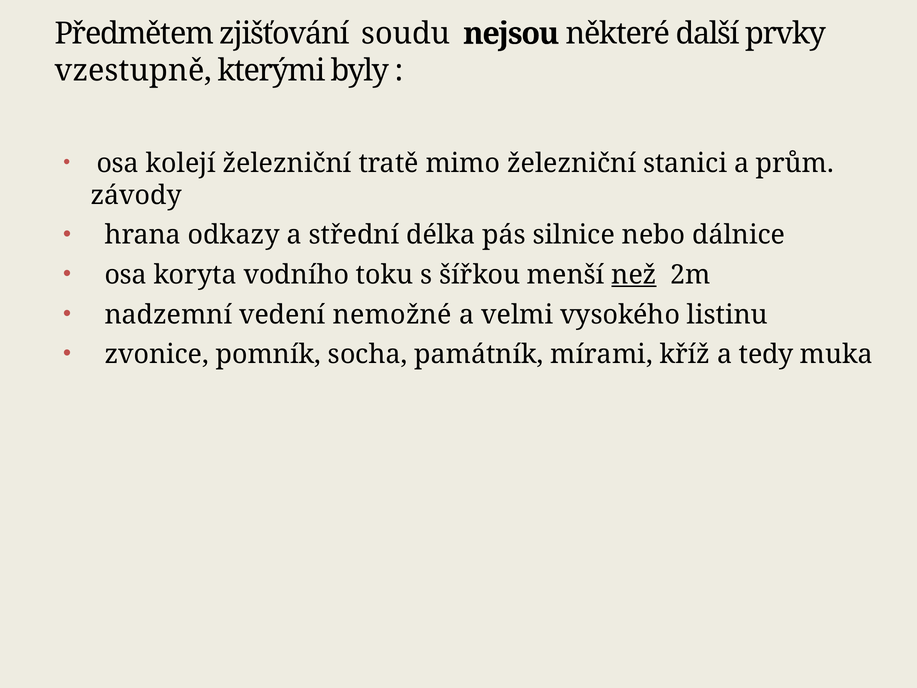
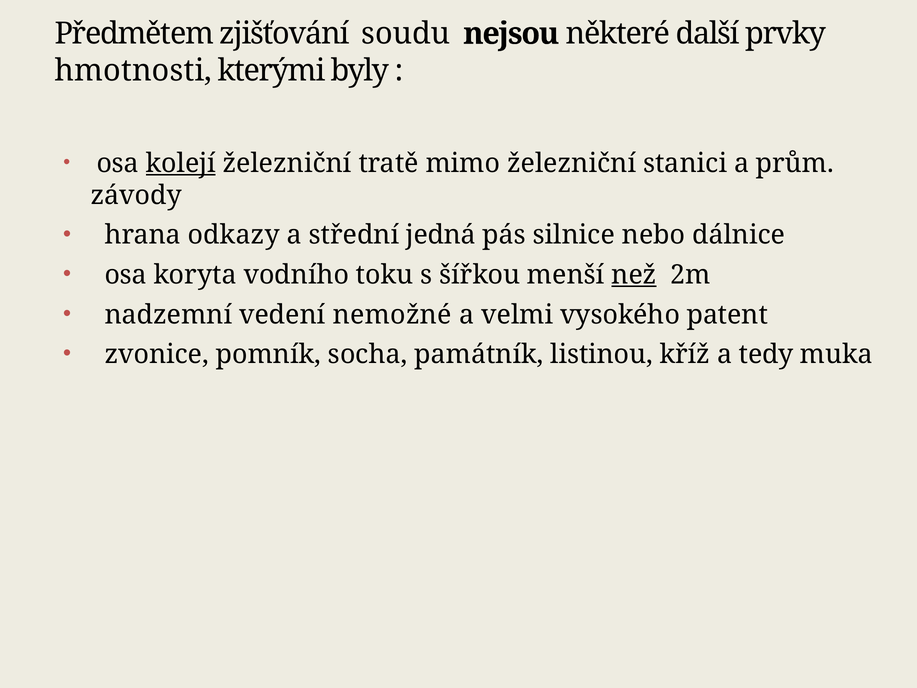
vzestupně: vzestupně -> hmotnosti
kolejí underline: none -> present
délka: délka -> jedná
listinu: listinu -> patent
mírami: mírami -> listinou
